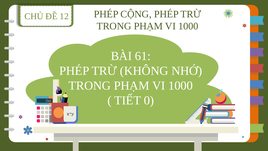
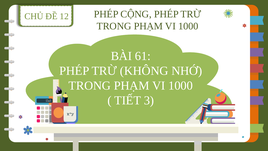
0: 0 -> 3
